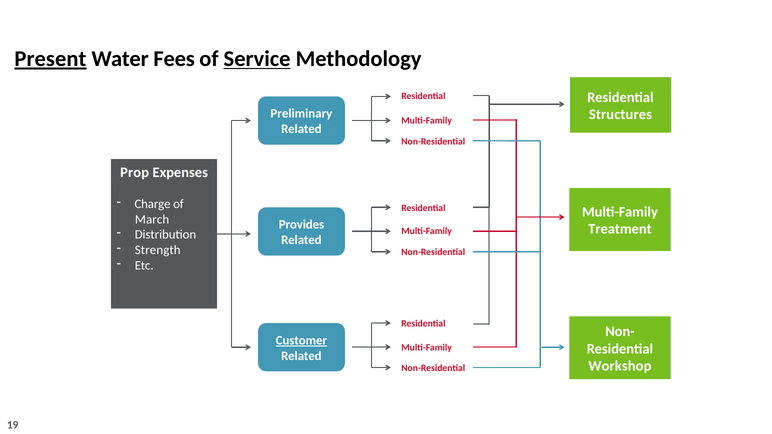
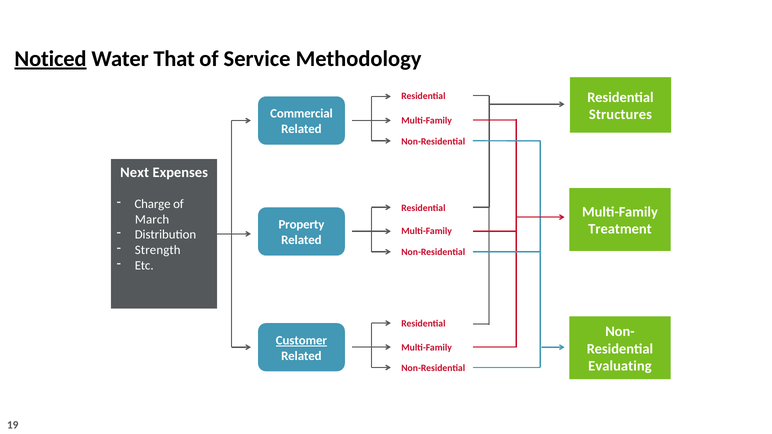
Present: Present -> Noticed
Fees: Fees -> That
Service underline: present -> none
Preliminary: Preliminary -> Commercial
Prop: Prop -> Next
Provides: Provides -> Property
Workshop: Workshop -> Evaluating
